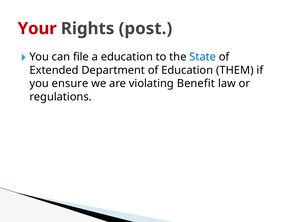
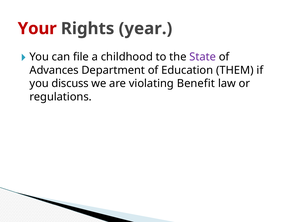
post: post -> year
a education: education -> childhood
State colour: blue -> purple
Extended: Extended -> Advances
ensure: ensure -> discuss
